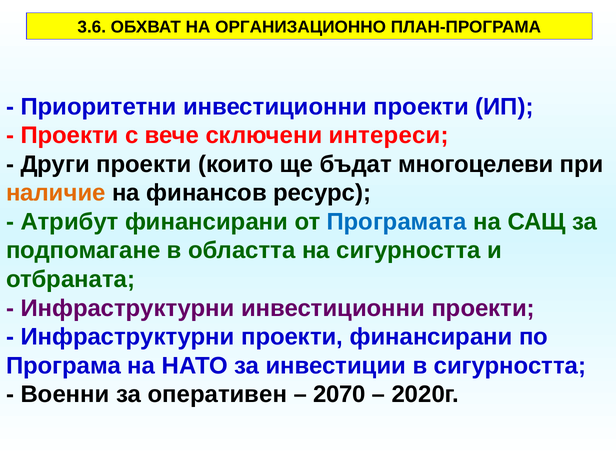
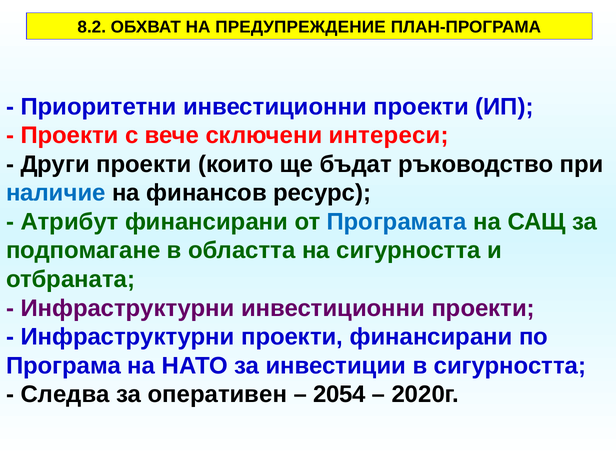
3.6: 3.6 -> 8.2
ОРГАНИЗАЦИОННО: ОРГАНИЗАЦИОННО -> ПРЕДУПРЕЖДЕНИЕ
многоцелеви: многоцелеви -> ръководство
наличие colour: orange -> blue
Военни: Военни -> Следва
2070: 2070 -> 2054
